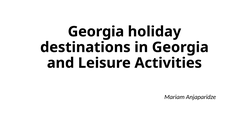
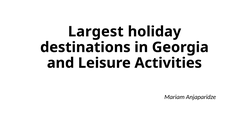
Georgia at (96, 32): Georgia -> Largest
